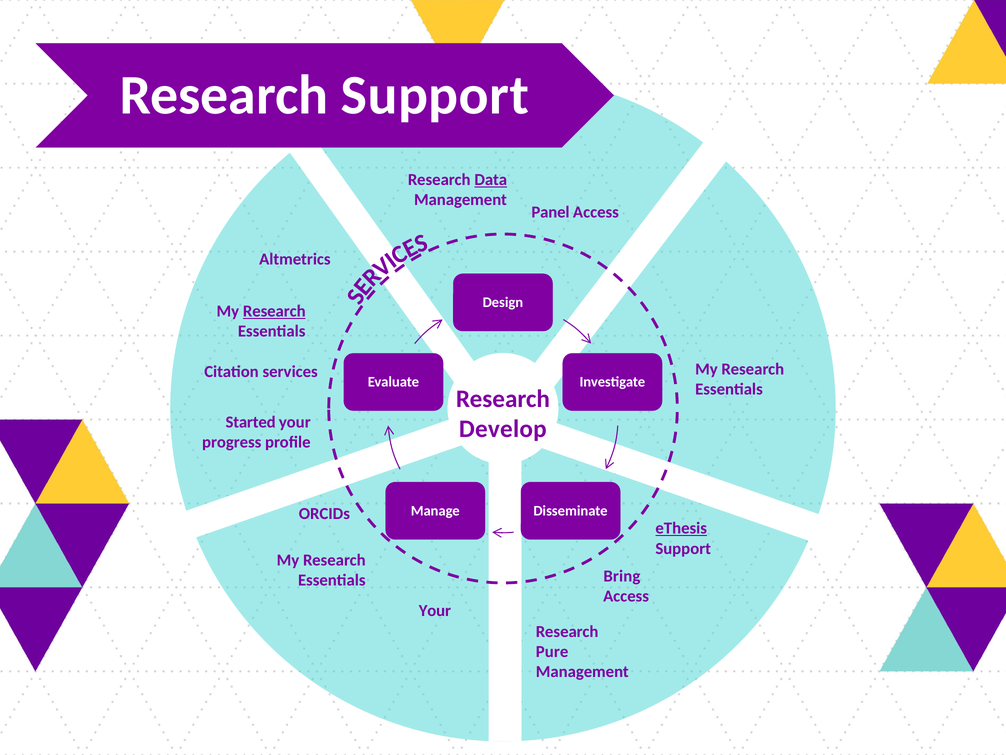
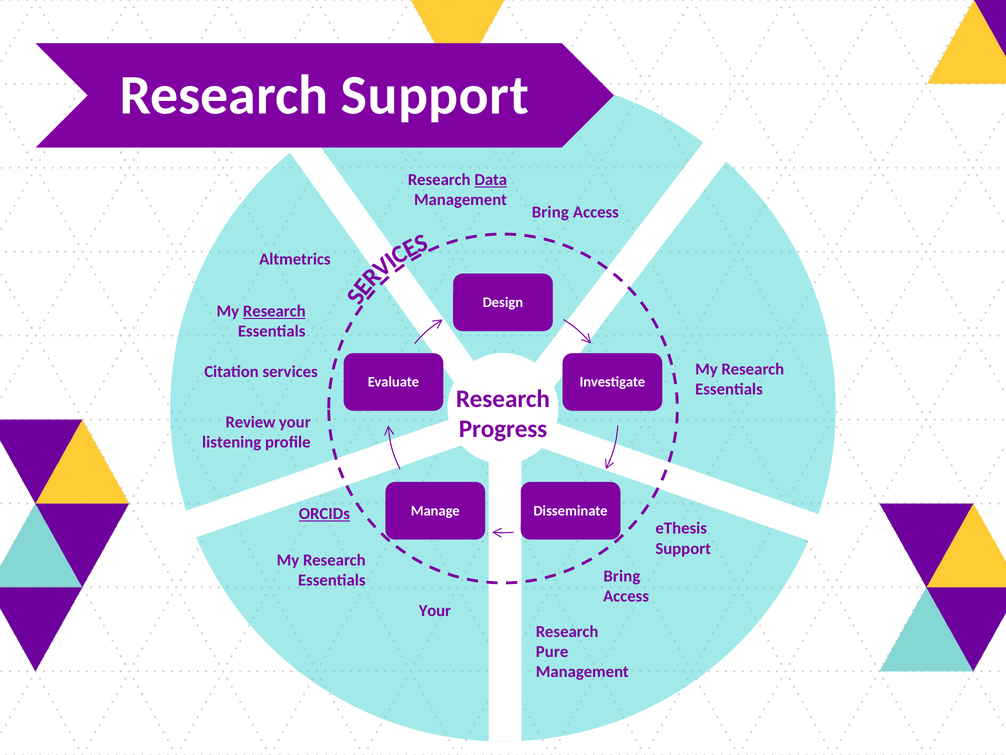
Panel at (550, 212): Panel -> Bring
Started: Started -> Review
Develop: Develop -> Progress
progress: progress -> listening
ORCIDs underline: none -> present
eThesis underline: present -> none
